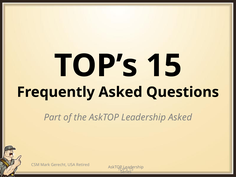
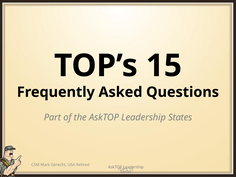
Leadership Asked: Asked -> States
